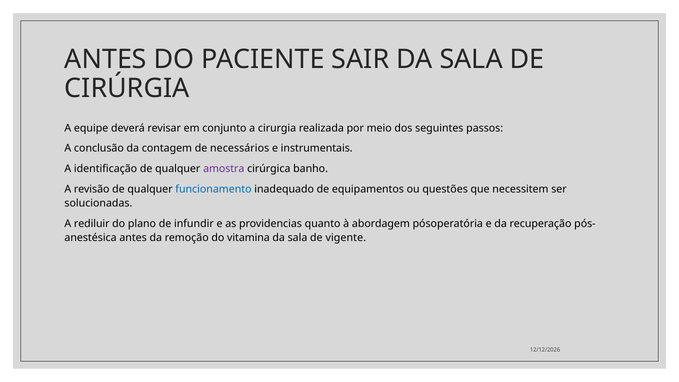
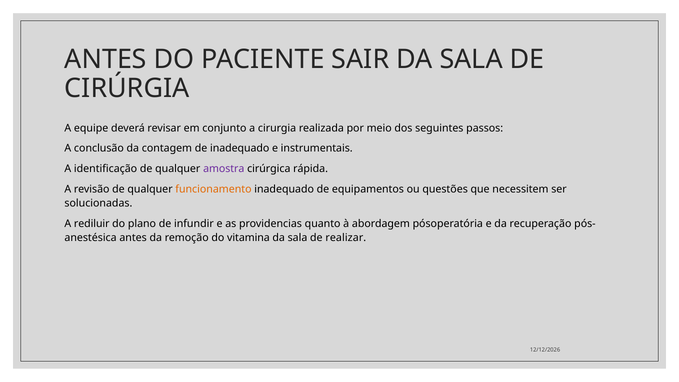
de necessários: necessários -> inadequado
banho: banho -> rápida
funcionamento colour: blue -> orange
vigente: vigente -> realizar
